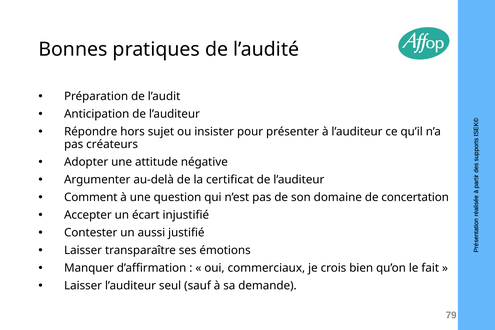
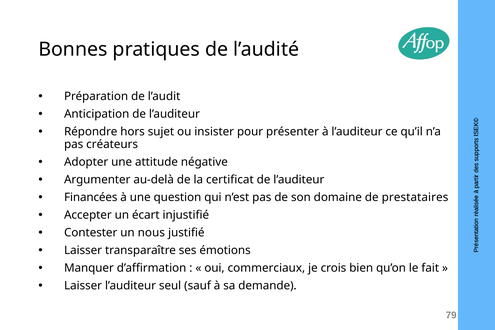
Comment: Comment -> Financées
concertation: concertation -> prestataires
aussi: aussi -> nous
